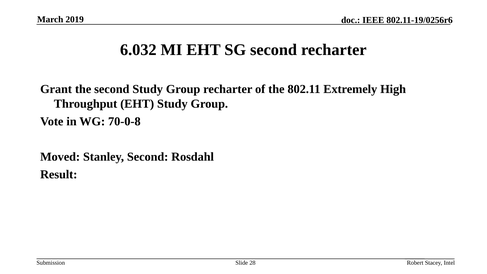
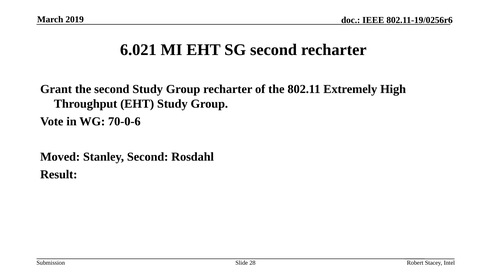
6.032: 6.032 -> 6.021
70-0-8: 70-0-8 -> 70-0-6
